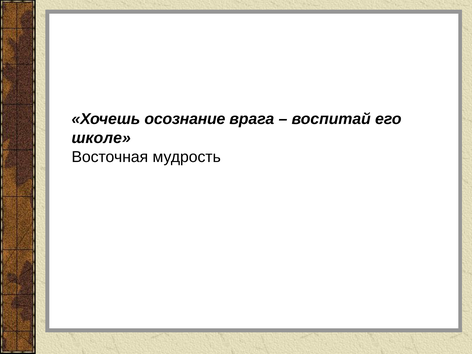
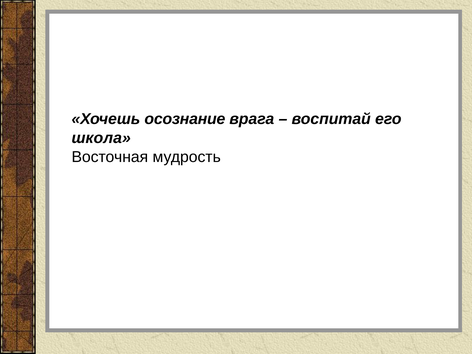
школе: школе -> школа
